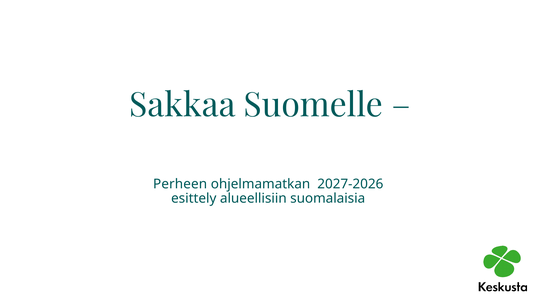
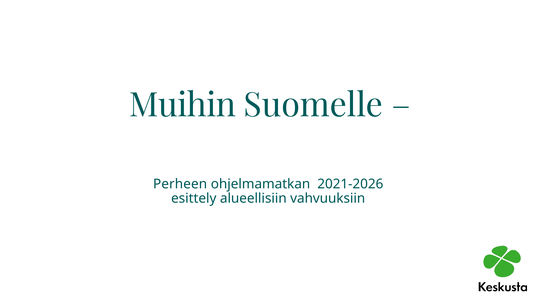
Sakkaa: Sakkaa -> Muihin
2027-2026: 2027-2026 -> 2021-2026
suomalaisia: suomalaisia -> vahvuuksiin
